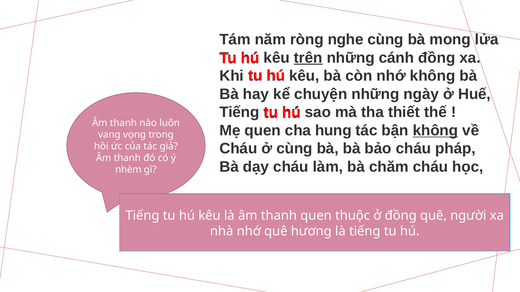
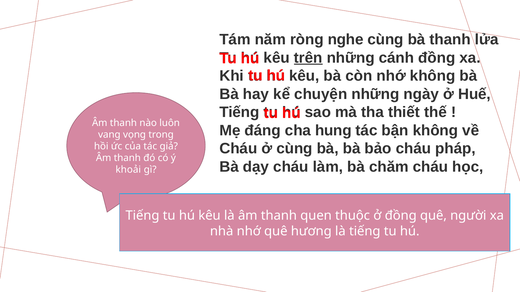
bà mong: mong -> thanh
quen: quen -> đáng
không at (435, 131) underline: present -> none
nhèm: nhèm -> khoải
